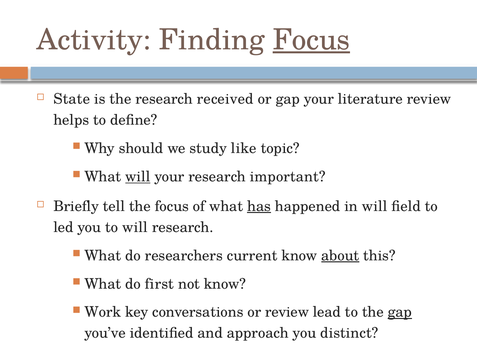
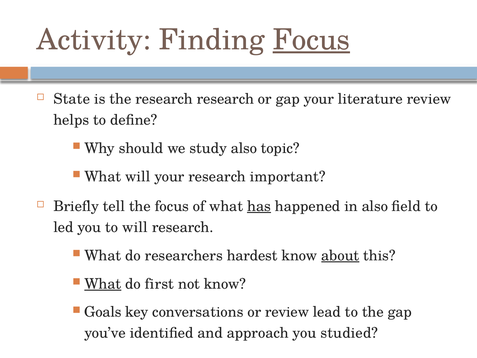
research received: received -> research
study like: like -> also
will at (138, 177) underline: present -> none
in will: will -> also
current: current -> hardest
What at (103, 284) underline: none -> present
Work: Work -> Goals
gap at (400, 312) underline: present -> none
distinct: distinct -> studied
